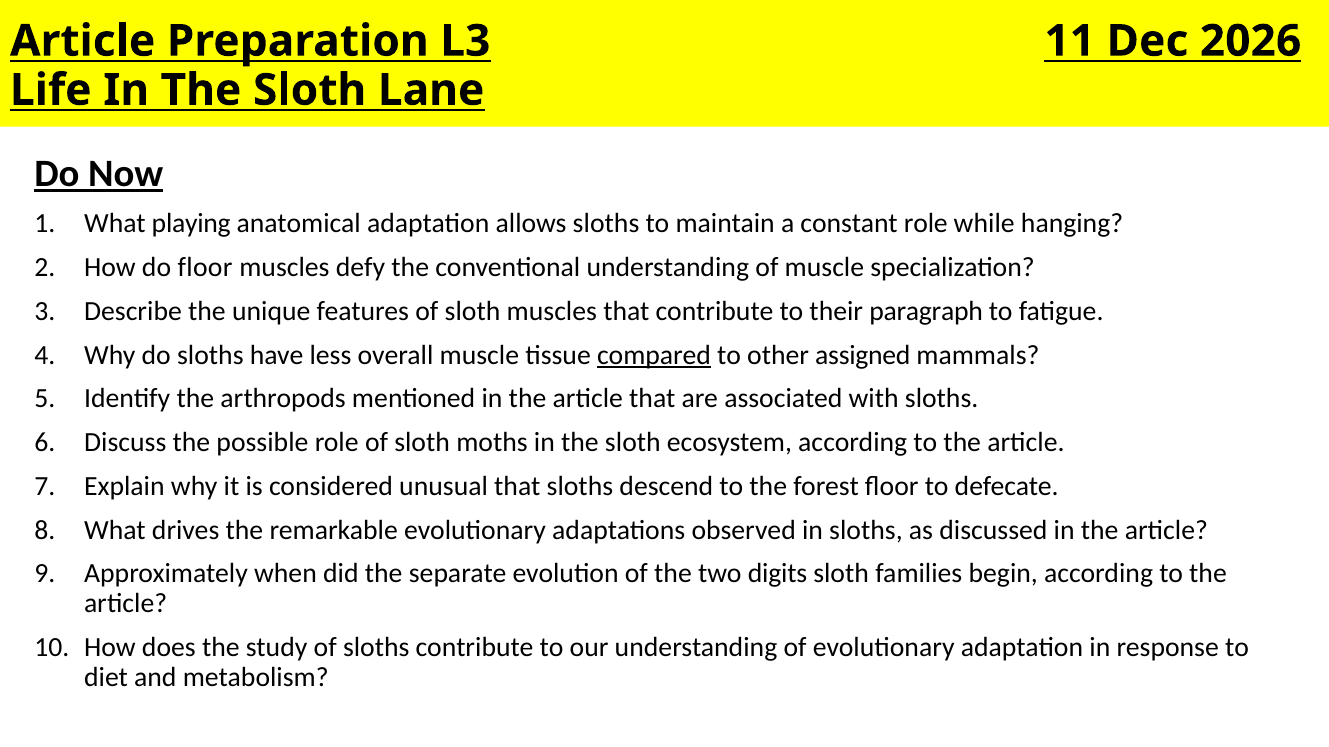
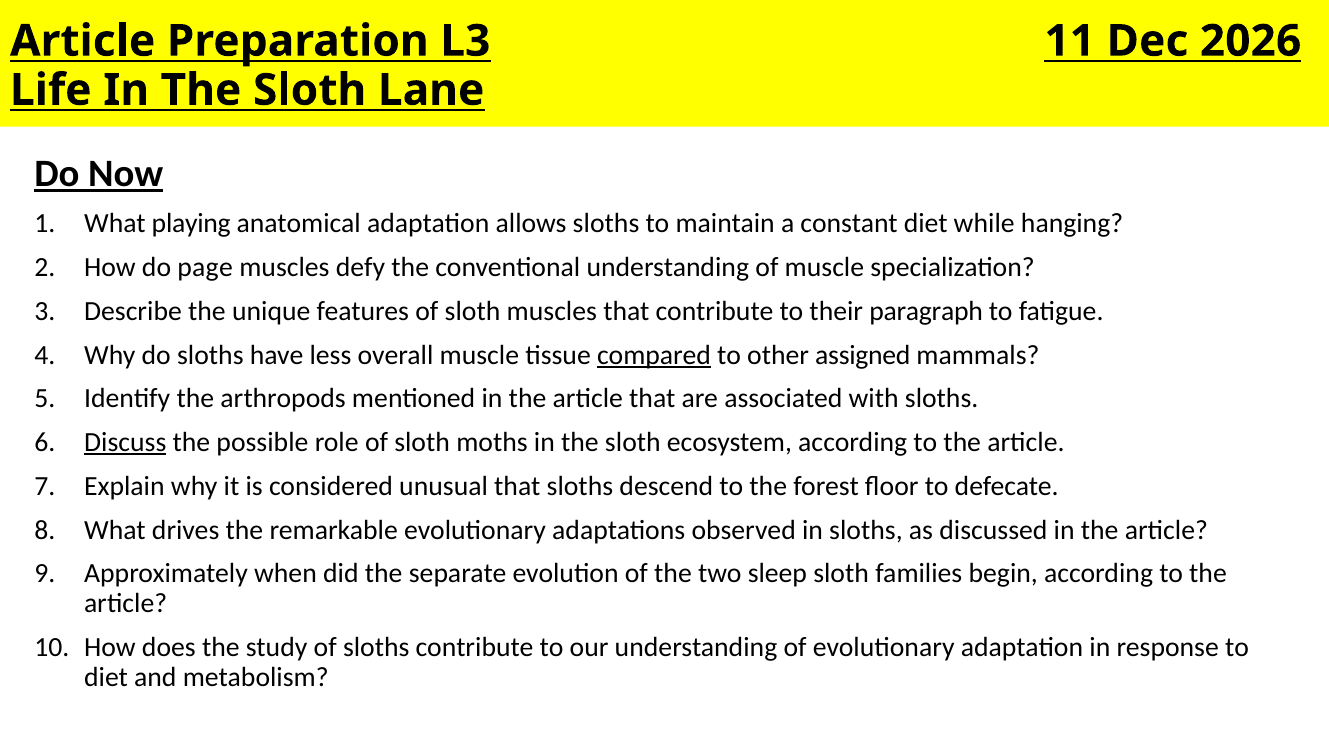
constant role: role -> diet
do floor: floor -> page
Discuss underline: none -> present
digits: digits -> sleep
